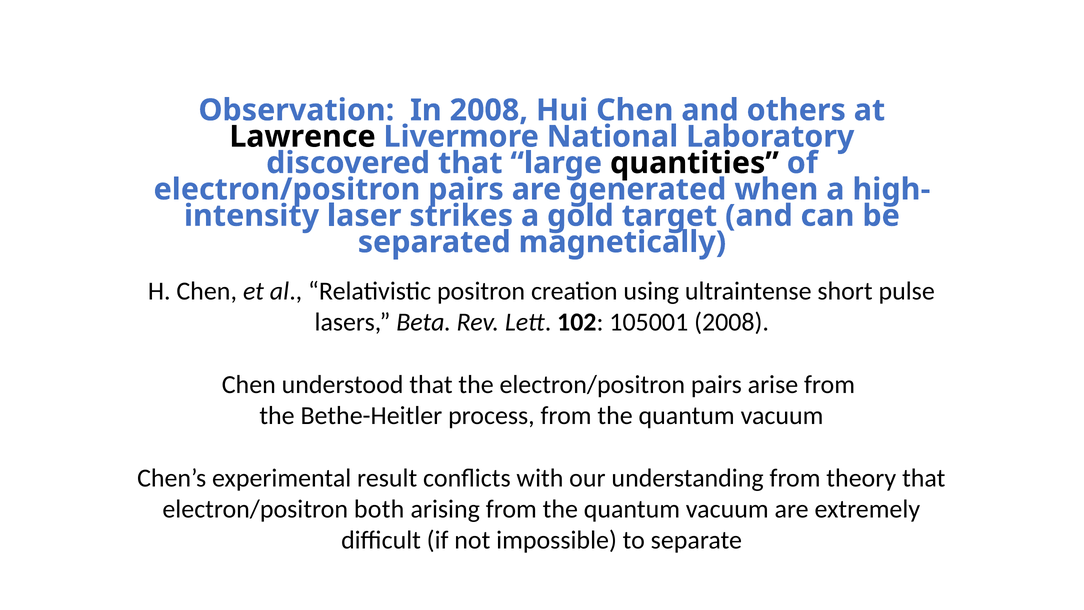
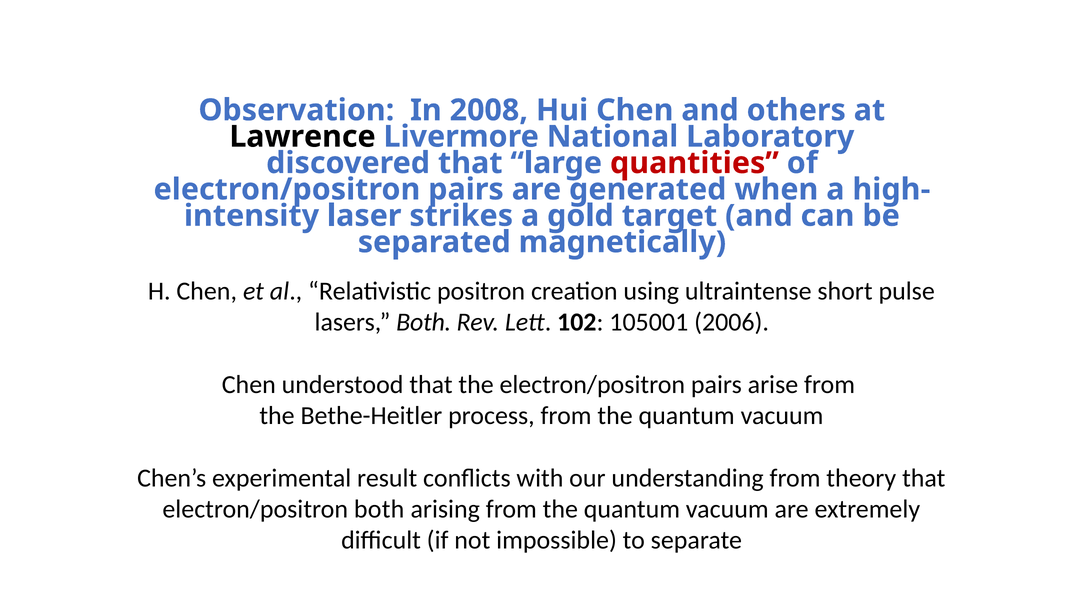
quantities colour: black -> red
lasers Beta: Beta -> Both
105001 2008: 2008 -> 2006
